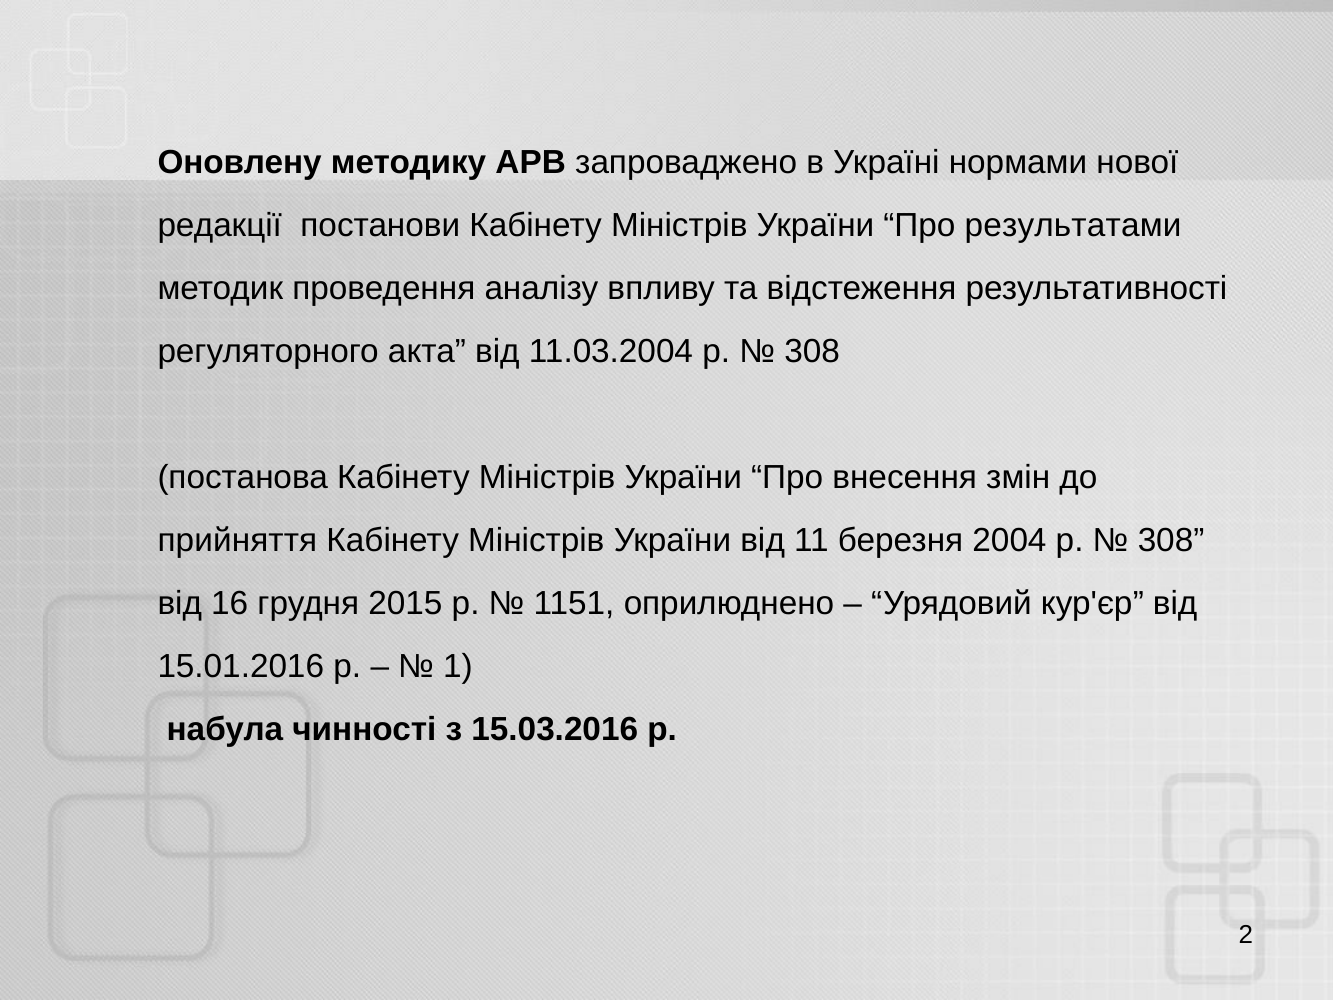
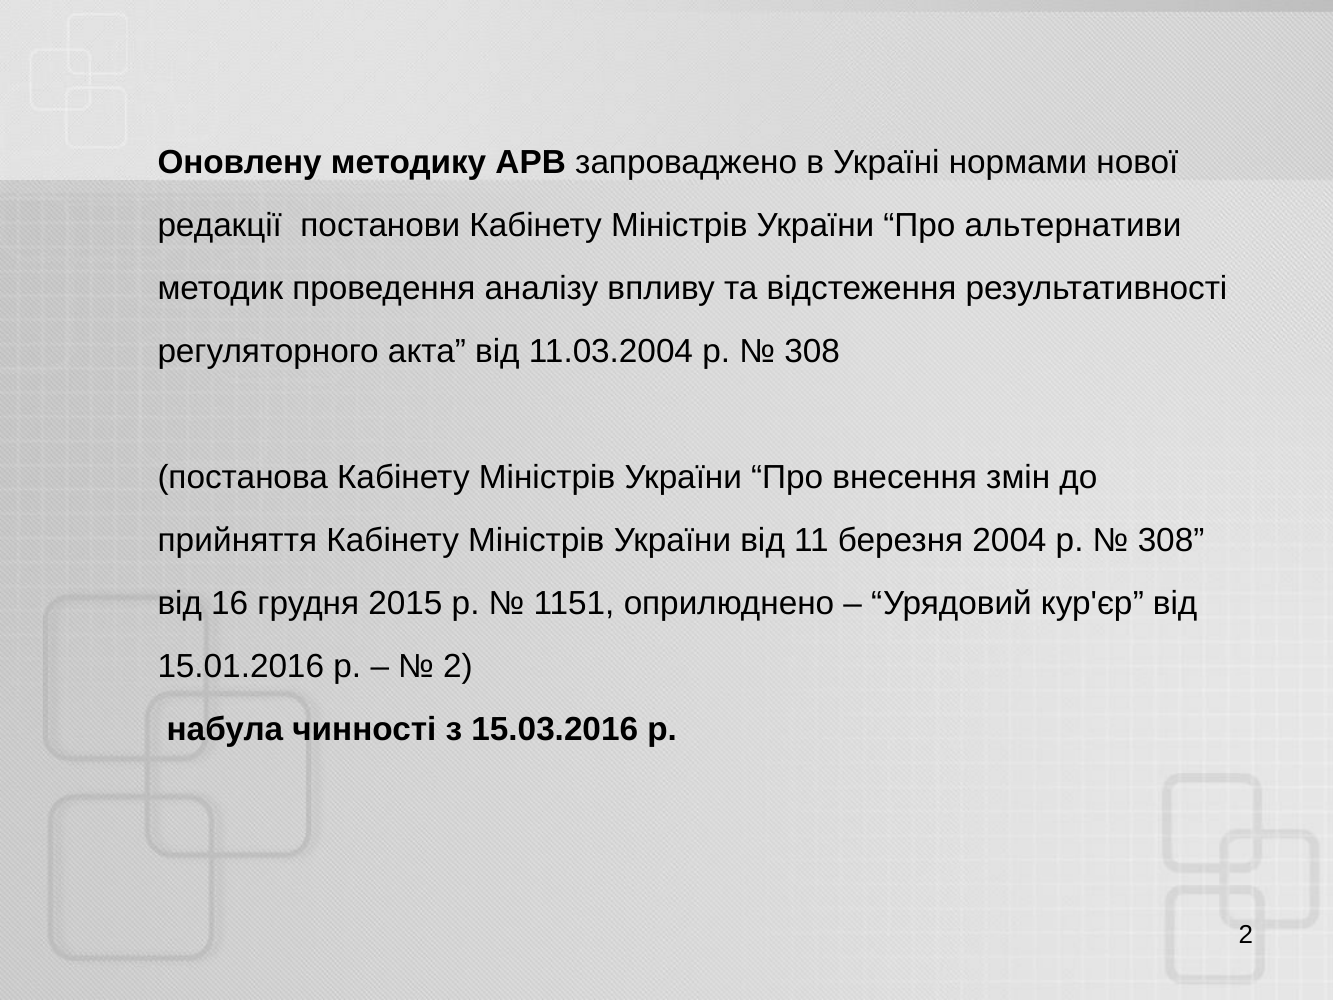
результатами: результатами -> альтернативи
1 at (458, 666): 1 -> 2
